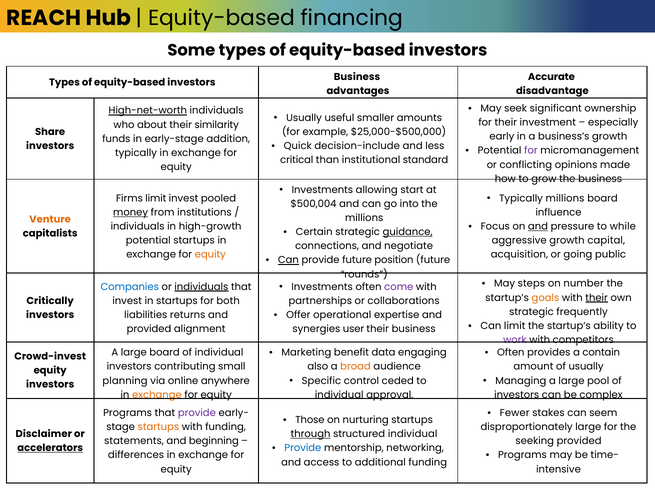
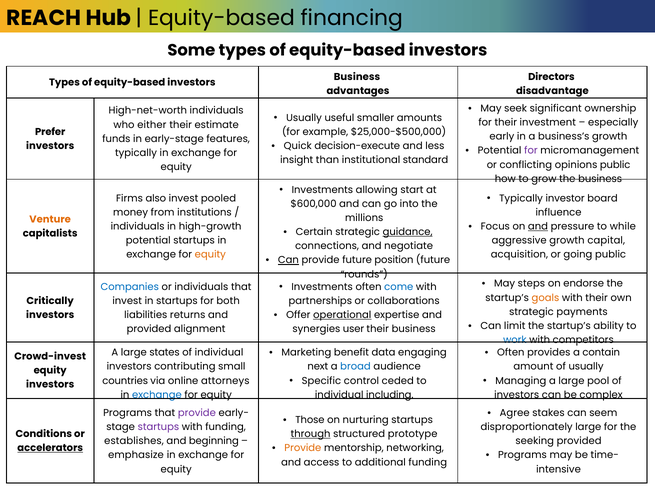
Accurate: Accurate -> Directors
High-net-worth underline: present -> none
about: about -> either
similarity: similarity -> estimate
Share: Share -> Prefer
addition: addition -> features
decision-include: decision-include -> decision-execute
critical: critical -> insight
opinions made: made -> public
Typically millions: millions -> investor
Firms limit: limit -> also
$500,004: $500,004 -> $600,000
money underline: present -> none
number: number -> endorse
come colour: purple -> blue
individuals at (201, 287) underline: present -> none
their at (597, 298) underline: present -> none
operational underline: none -> present
frequently: frequently -> payments
work colour: purple -> blue
large board: board -> states
also: also -> next
broad colour: orange -> blue
planning: planning -> countries
anywhere: anywhere -> attorneys
exchange at (157, 395) colour: orange -> blue
approval: approval -> including
Fewer: Fewer -> Agree
startups at (158, 427) colour: orange -> purple
Disclaimer: Disclaimer -> Conditions
structured individual: individual -> prototype
statements: statements -> establishes
Provide at (303, 448) colour: blue -> orange
differences: differences -> emphasize
